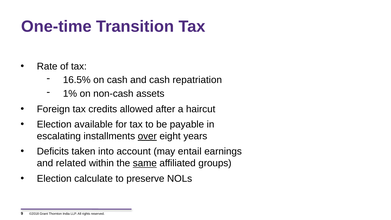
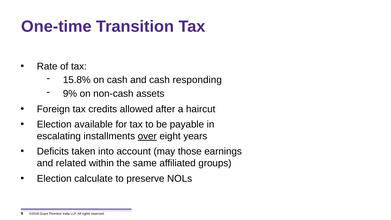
16.5%: 16.5% -> 15.8%
repatriation: repatriation -> responding
1%: 1% -> 9%
entail: entail -> those
same underline: present -> none
